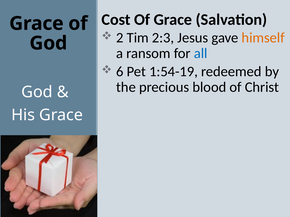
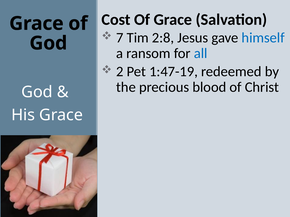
2: 2 -> 7
2:3: 2:3 -> 2:8
himself colour: orange -> blue
6: 6 -> 2
1:54-19: 1:54-19 -> 1:47-19
